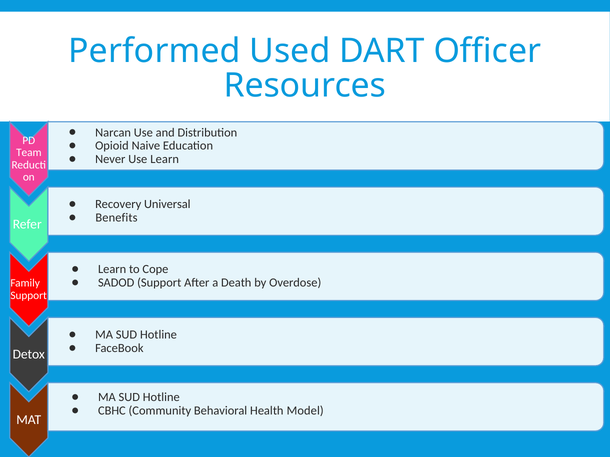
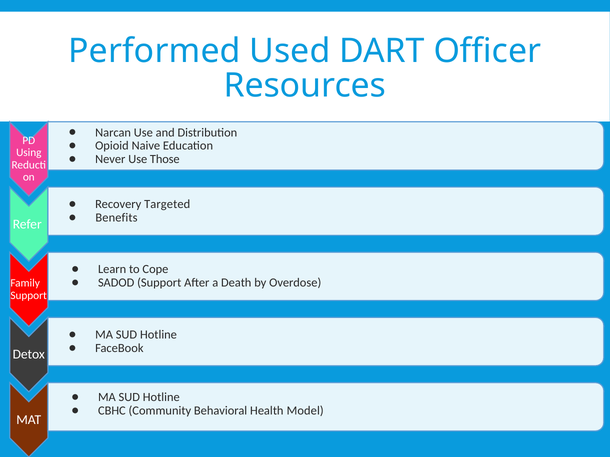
Team: Team -> Using
Use Learn: Learn -> Those
Universal: Universal -> Targeted
